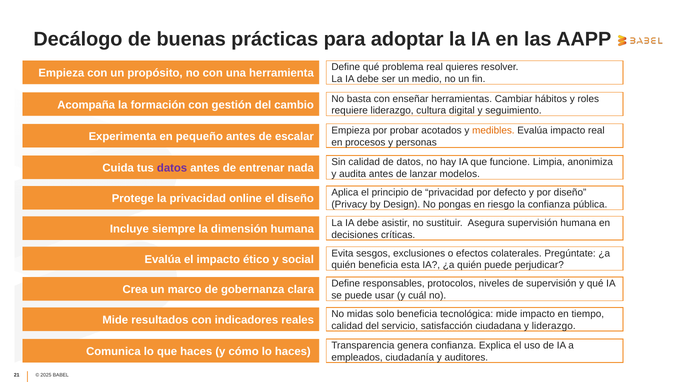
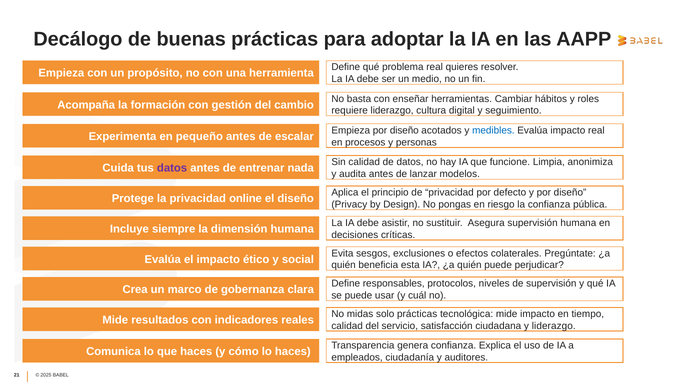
Empieza por probar: probar -> diseño
medibles colour: orange -> blue
solo beneficia: beneficia -> prácticas
